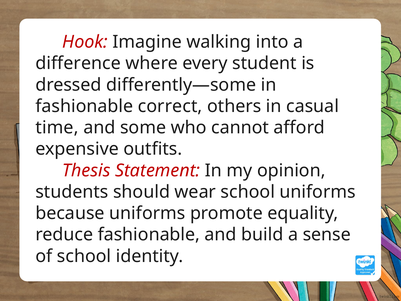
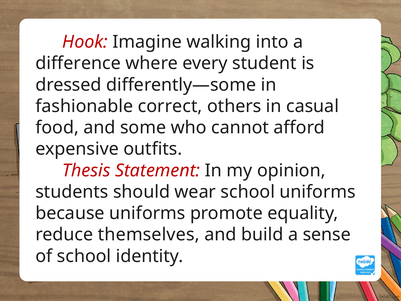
time: time -> food
reduce fashionable: fashionable -> themselves
